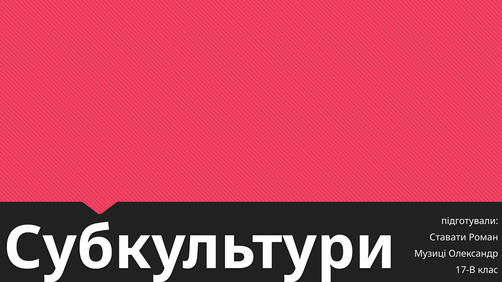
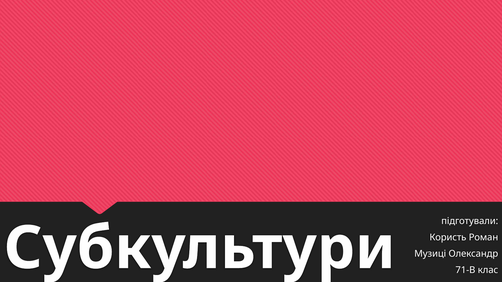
Ставати: Ставати -> Користь
17-В: 17-В -> 71-В
